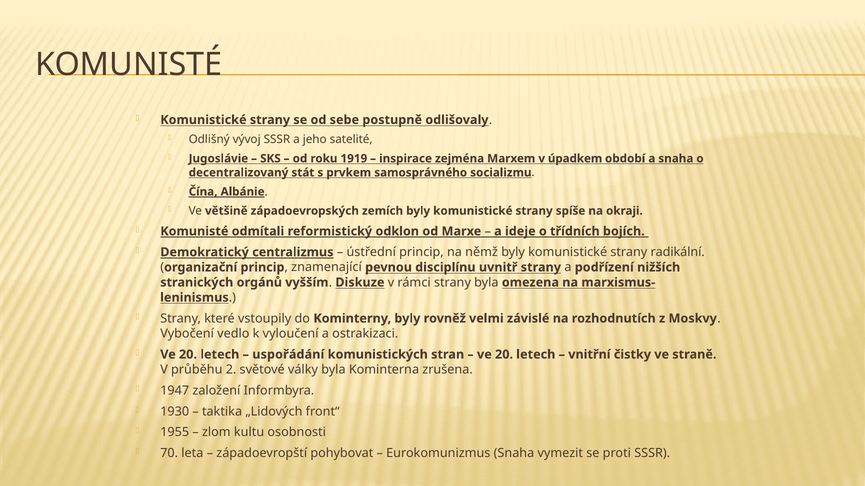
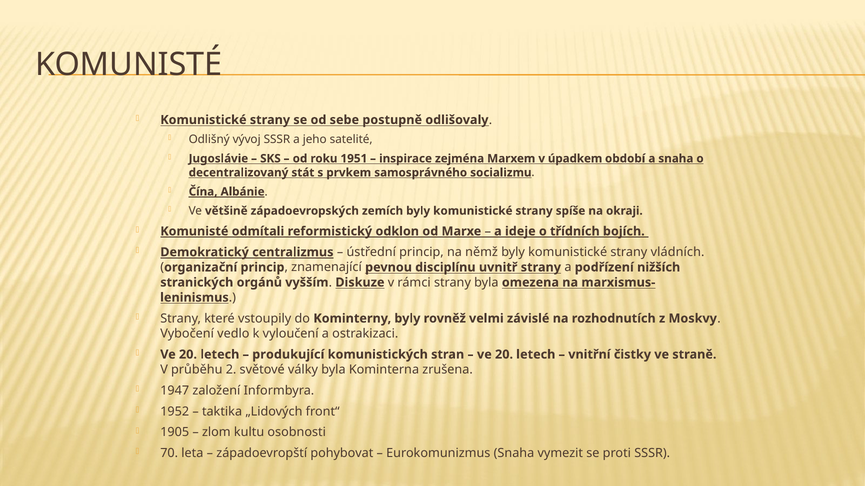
1919: 1919 -> 1951
radikální: radikální -> vládních
uspořádání: uspořádání -> produkující
1930: 1930 -> 1952
1955: 1955 -> 1905
